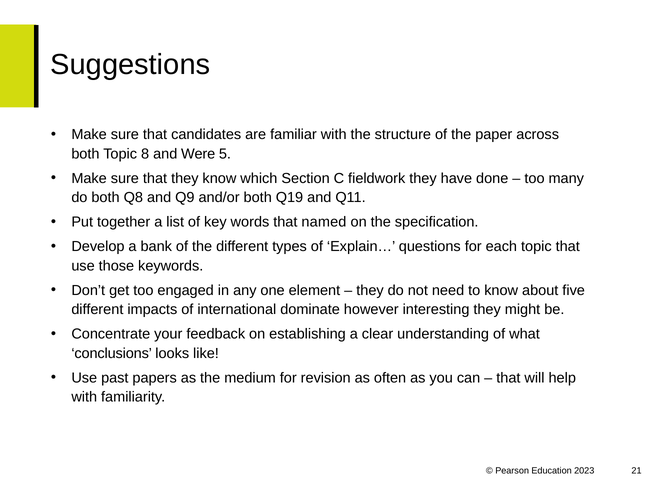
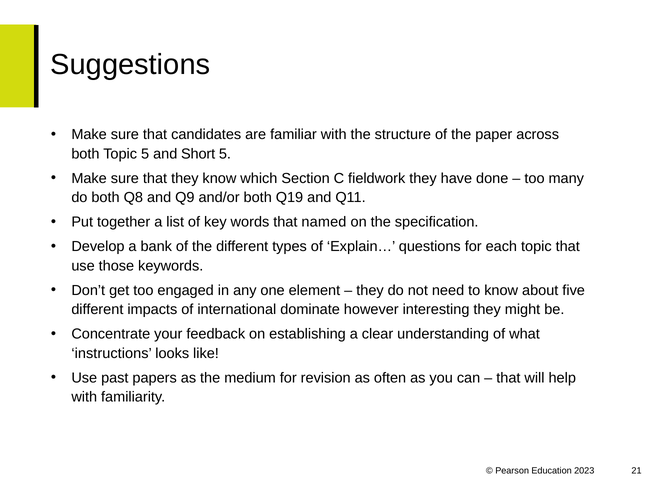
Topic 8: 8 -> 5
Were: Were -> Short
conclusions: conclusions -> instructions
